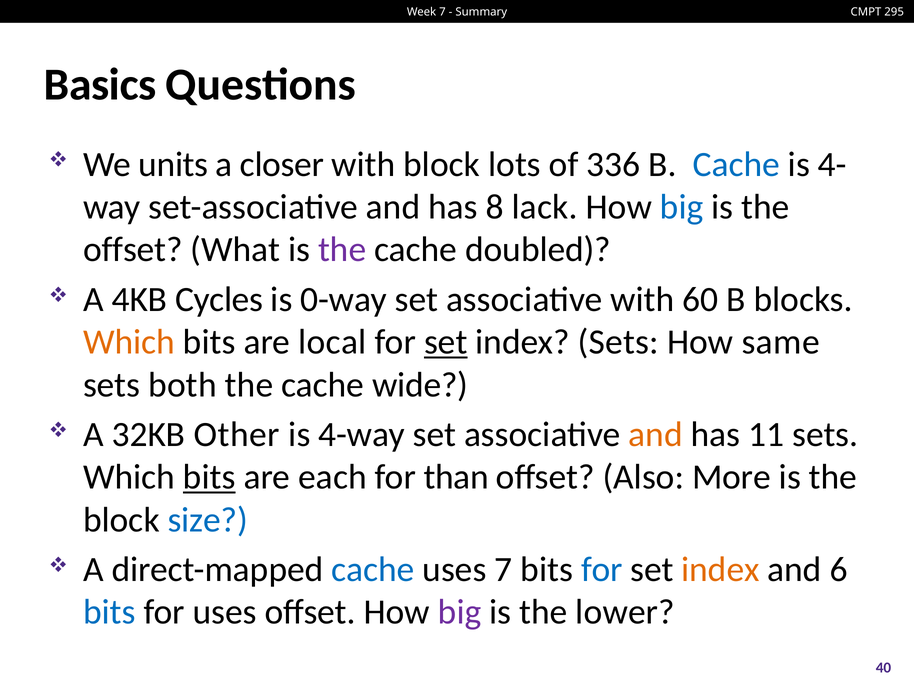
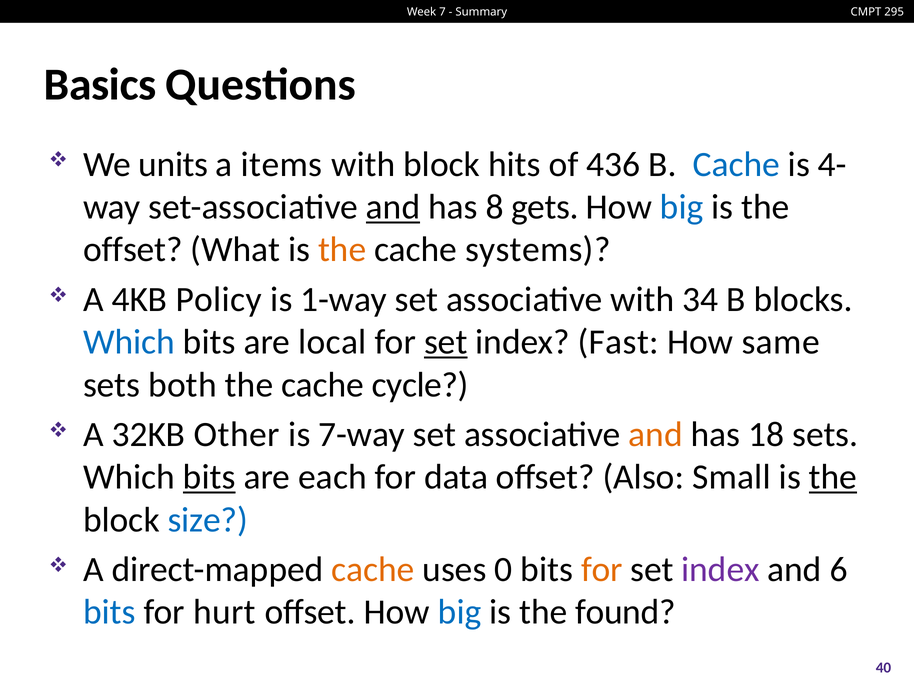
closer: closer -> items
lots: lots -> hits
336: 336 -> 436
and at (393, 207) underline: none -> present
lack: lack -> gets
the at (342, 250) colour: purple -> orange
doubled: doubled -> systems
Cycles: Cycles -> Policy
0-way: 0-way -> 1-way
60: 60 -> 34
Which at (129, 342) colour: orange -> blue
index Sets: Sets -> Fast
wide: wide -> cycle
4-way: 4-way -> 7-way
11: 11 -> 18
than: than -> data
More: More -> Small
the at (833, 478) underline: none -> present
cache at (373, 570) colour: blue -> orange
uses 7: 7 -> 0
for at (602, 570) colour: blue -> orange
index at (720, 570) colour: orange -> purple
for uses: uses -> hurt
big at (460, 613) colour: purple -> blue
lower: lower -> found
